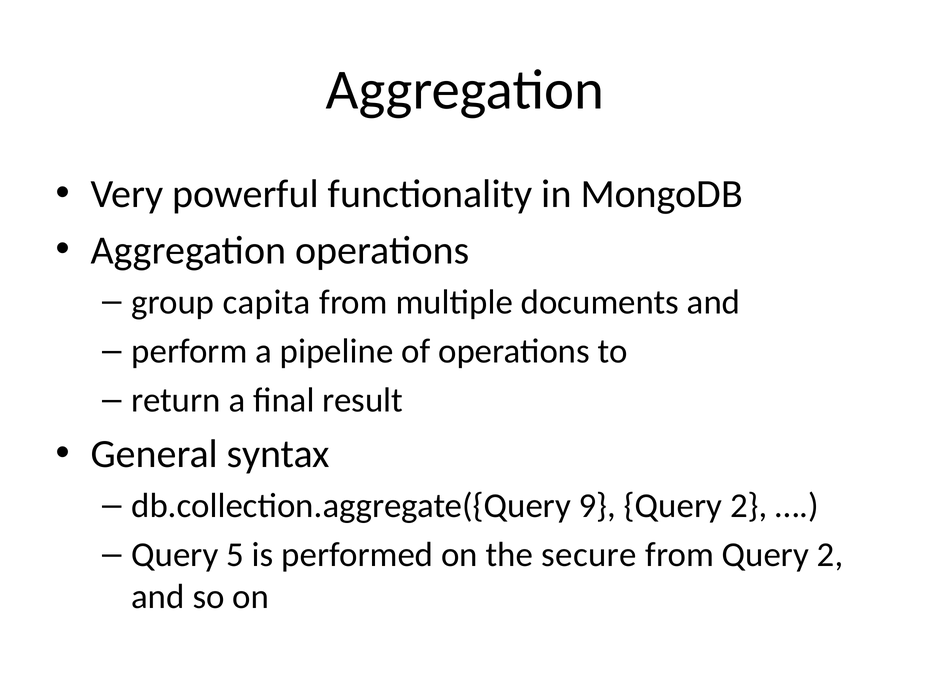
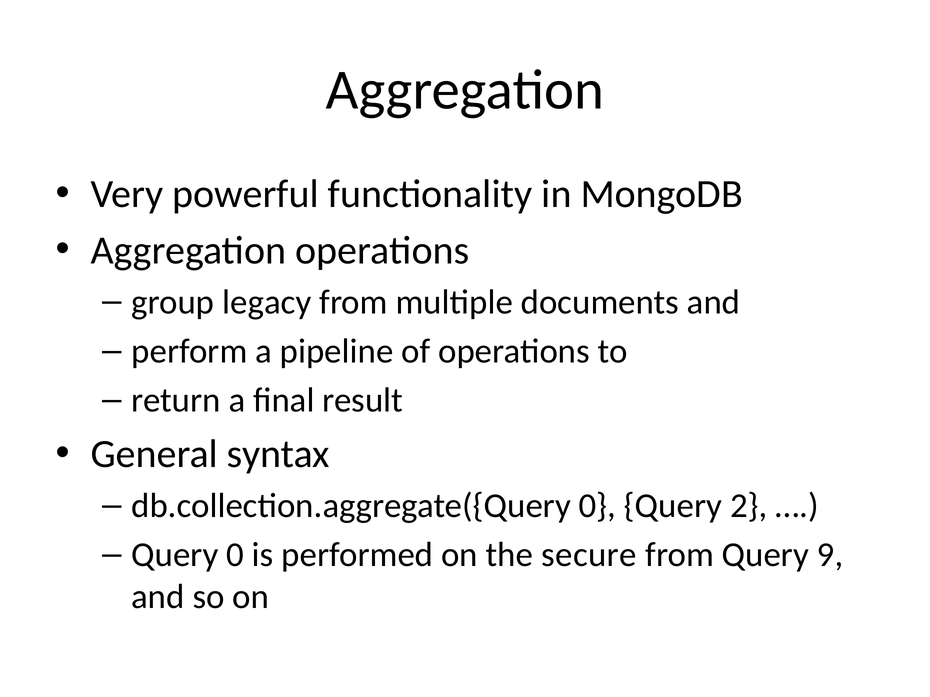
capita: capita -> legacy
db.collection.aggregate({Query 9: 9 -> 0
Query 5: 5 -> 0
from Query 2: 2 -> 9
